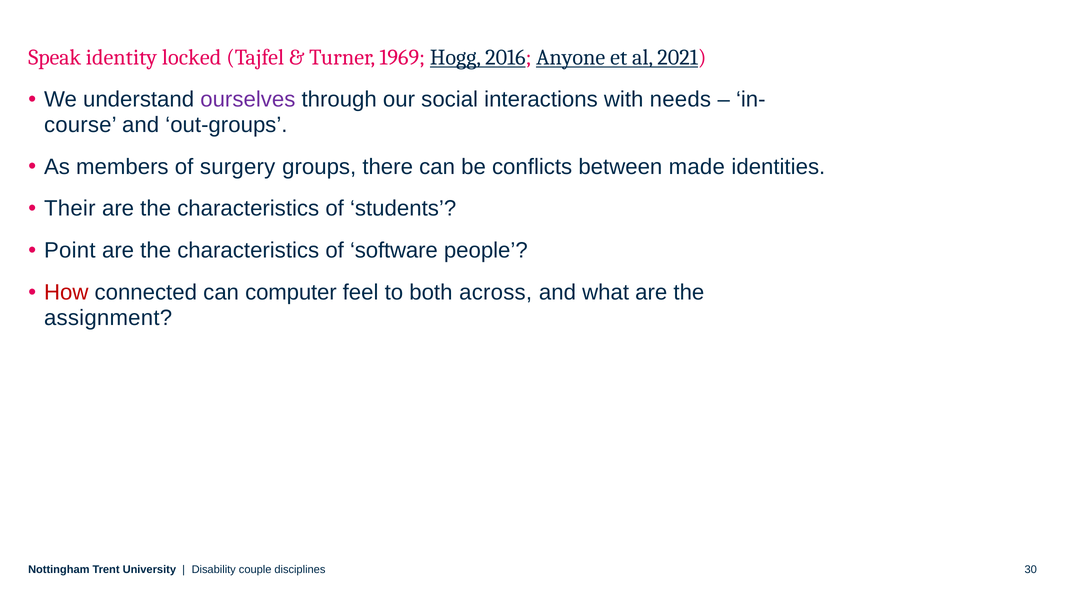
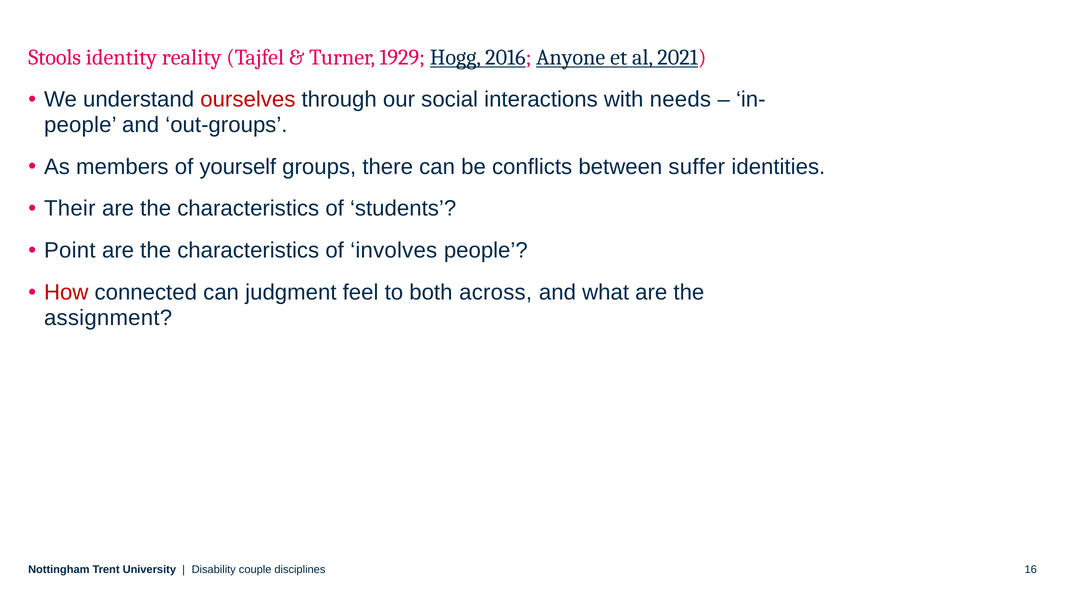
Speak: Speak -> Stools
locked: locked -> reality
1969: 1969 -> 1929
ourselves colour: purple -> red
course at (80, 125): course -> people
surgery: surgery -> yourself
made: made -> suffer
software: software -> involves
computer: computer -> judgment
30: 30 -> 16
